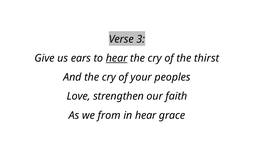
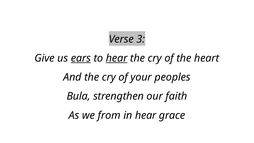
ears underline: none -> present
thirst: thirst -> heart
Love: Love -> Bula
